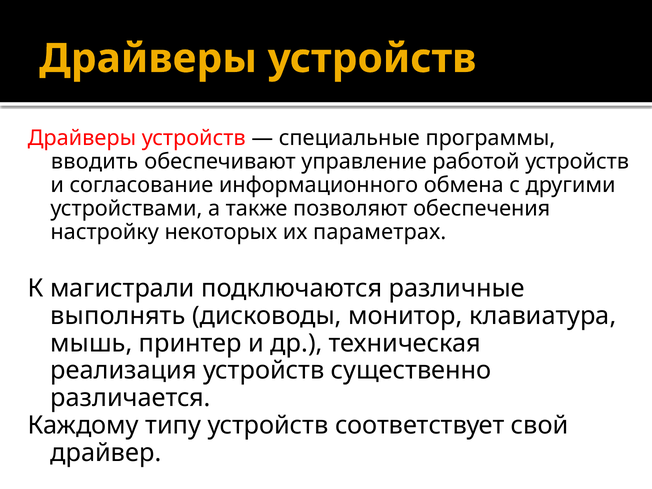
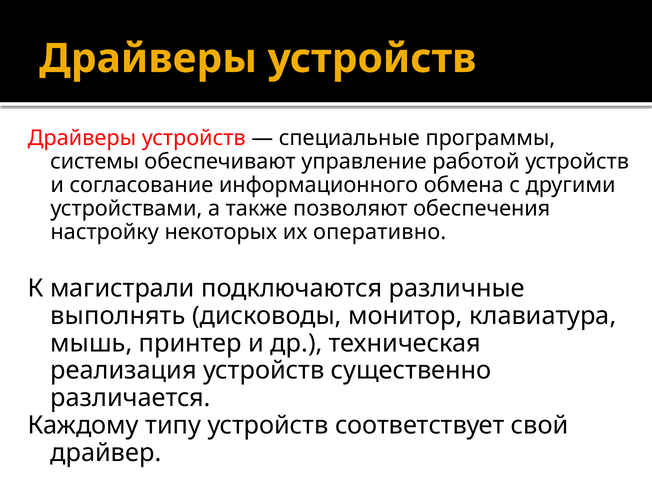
вводить: вводить -> системы
параметрах: параметрах -> оперативно
